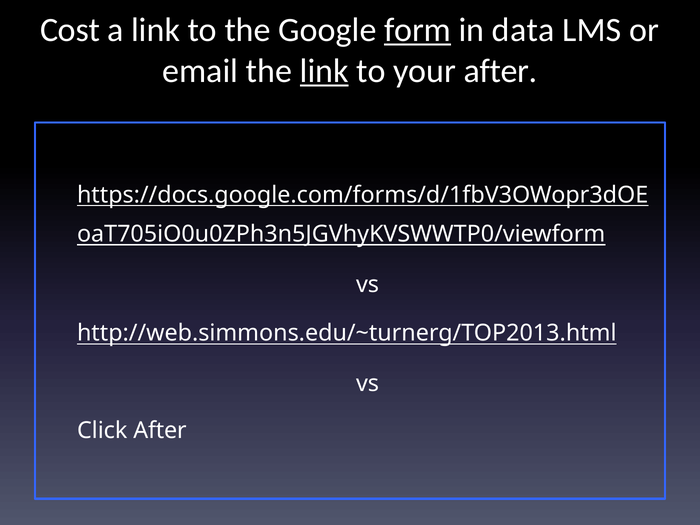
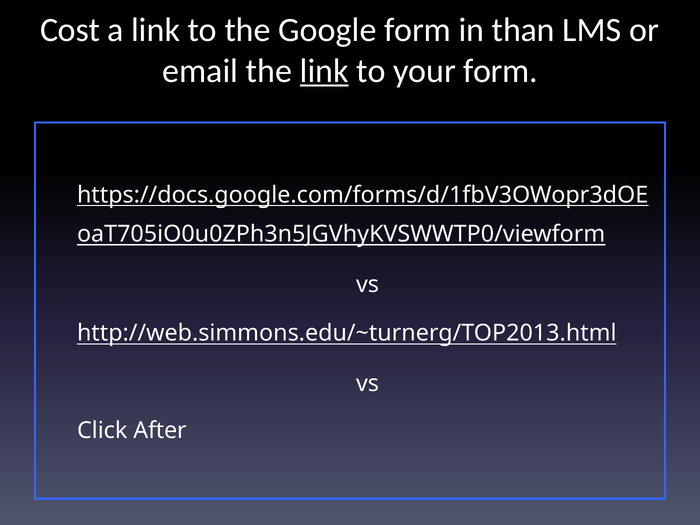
form at (418, 30) underline: present -> none
data: data -> than
your after: after -> form
